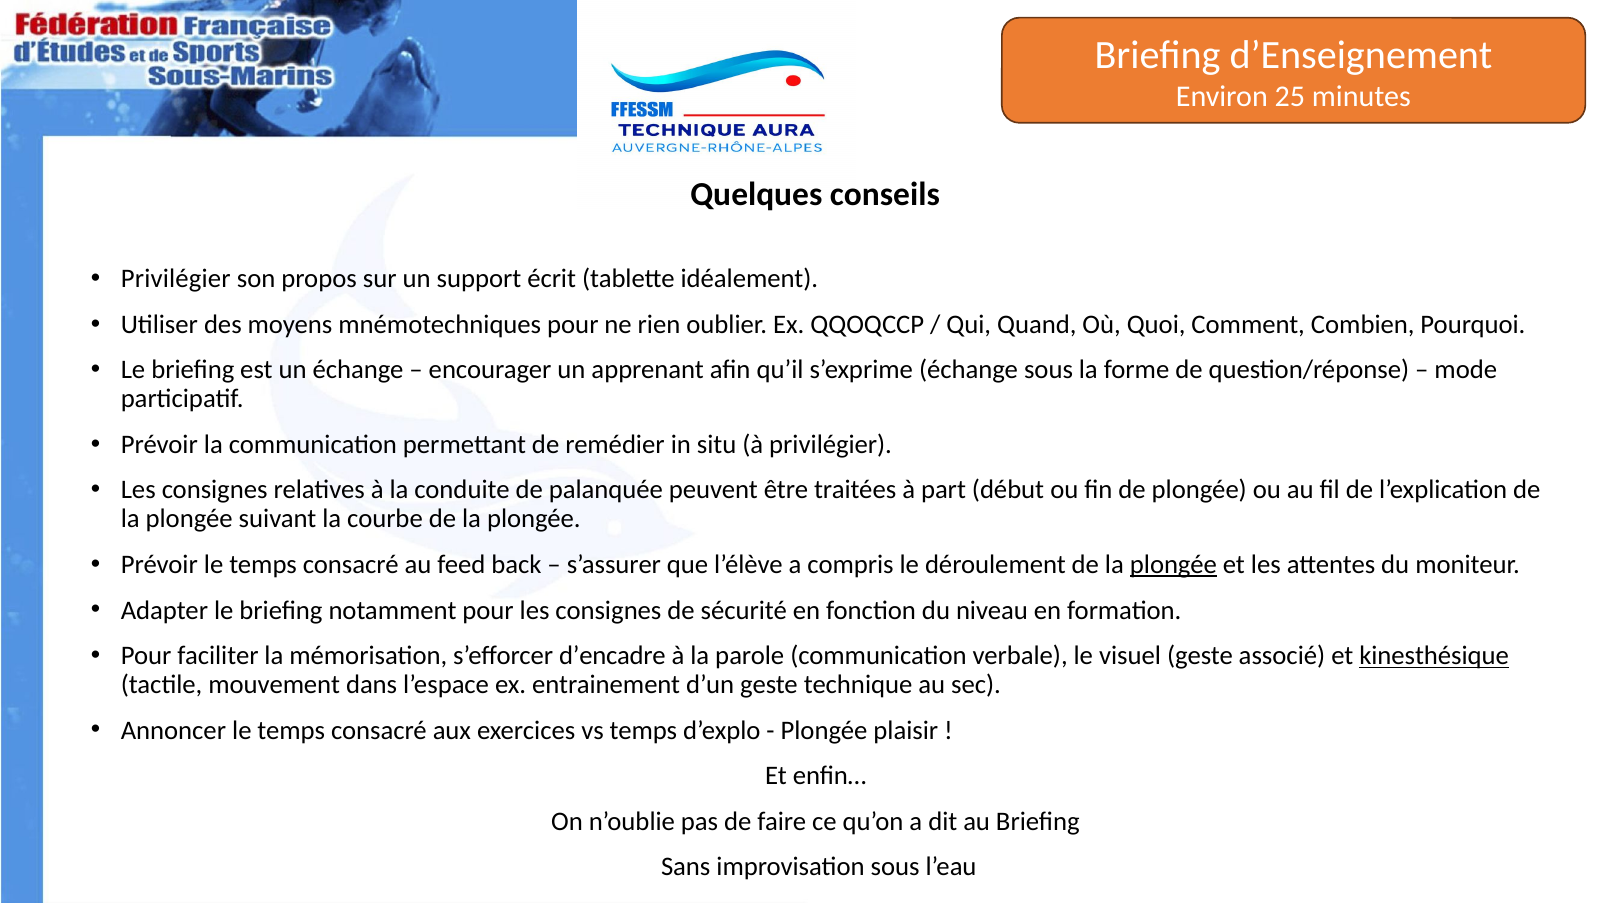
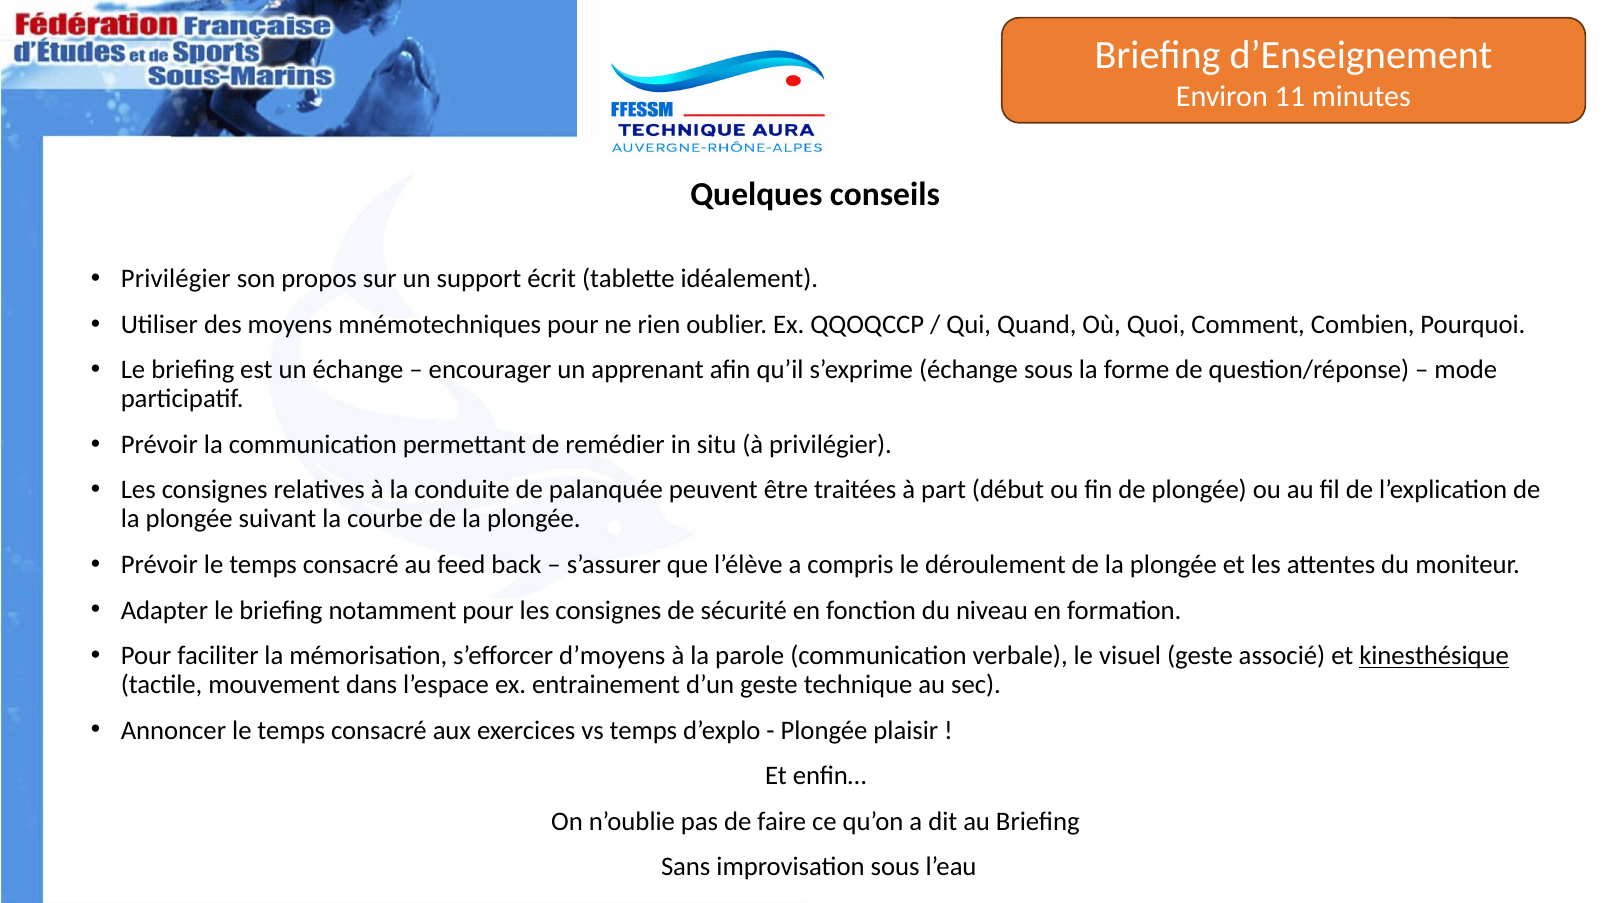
25: 25 -> 11
plongée at (1173, 565) underline: present -> none
d’encadre: d’encadre -> d’moyens
